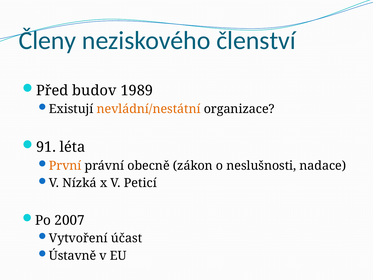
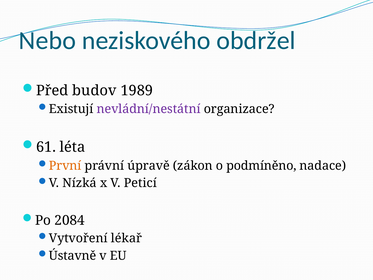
Členy: Členy -> Nebo
členství: členství -> obdržel
nevládní/nestátní colour: orange -> purple
91: 91 -> 61
obecně: obecně -> úpravě
neslušnosti: neslušnosti -> podmíněno
2007: 2007 -> 2084
účast: účast -> lékař
